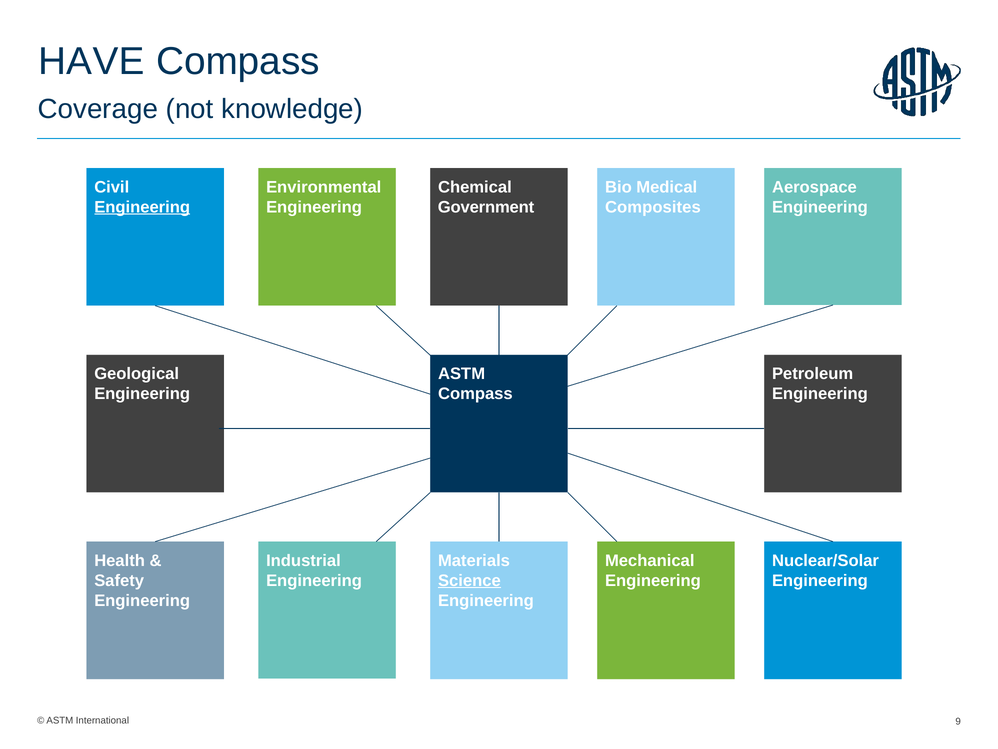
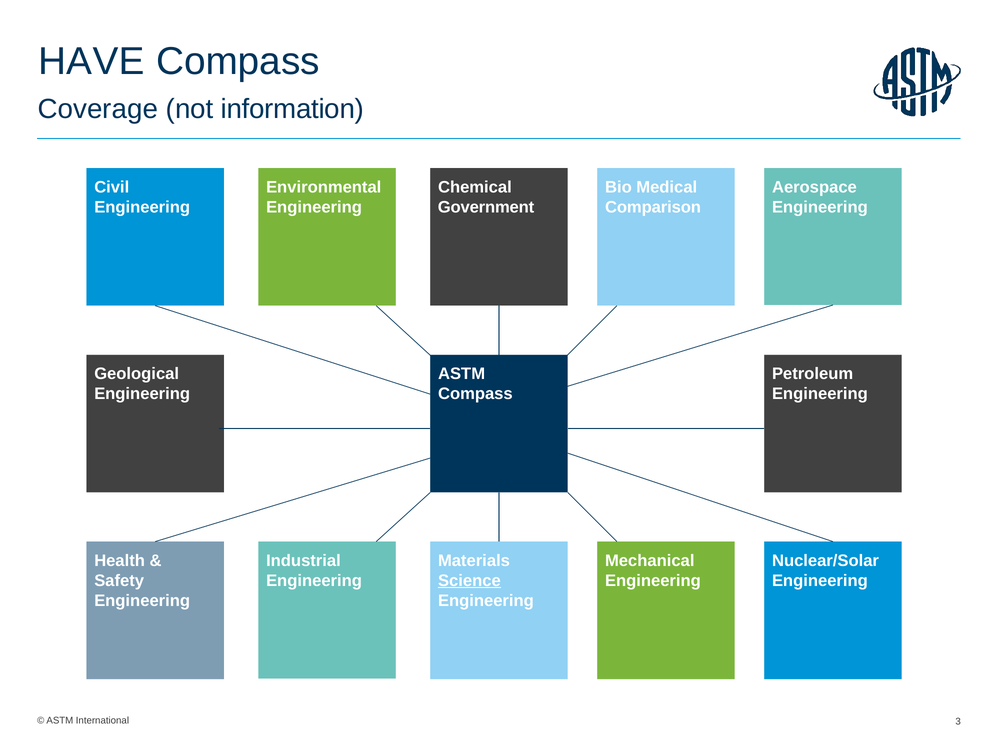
knowledge: knowledge -> information
Engineering at (142, 207) underline: present -> none
Composites: Composites -> Comparison
9: 9 -> 3
